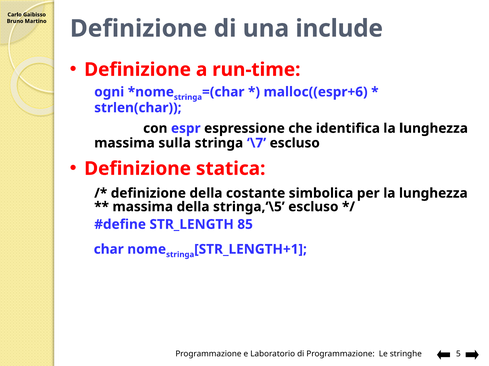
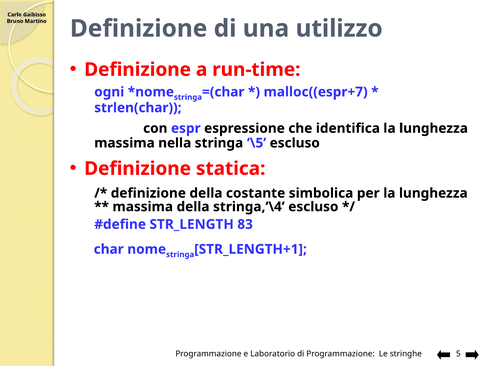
include: include -> utilizzo
malloc((espr+6: malloc((espr+6 -> malloc((espr+7
sulla: sulla -> nella
\7: \7 -> \5
stringa,‘\5: stringa,‘\5 -> stringa,‘\4
85: 85 -> 83
